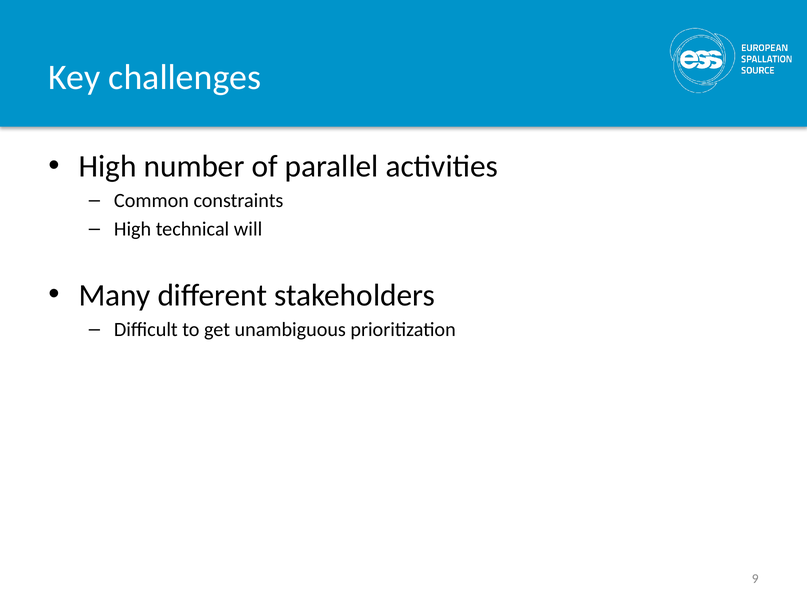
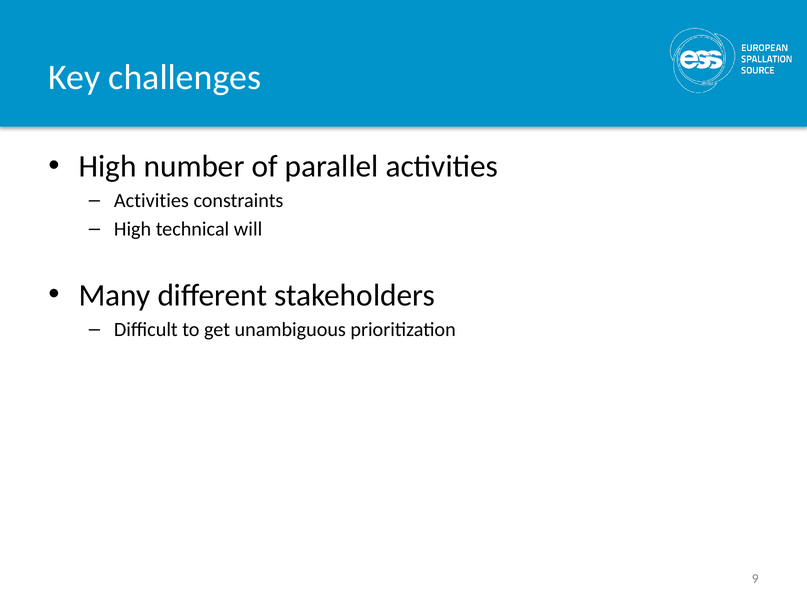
Common at (151, 200): Common -> Activities
